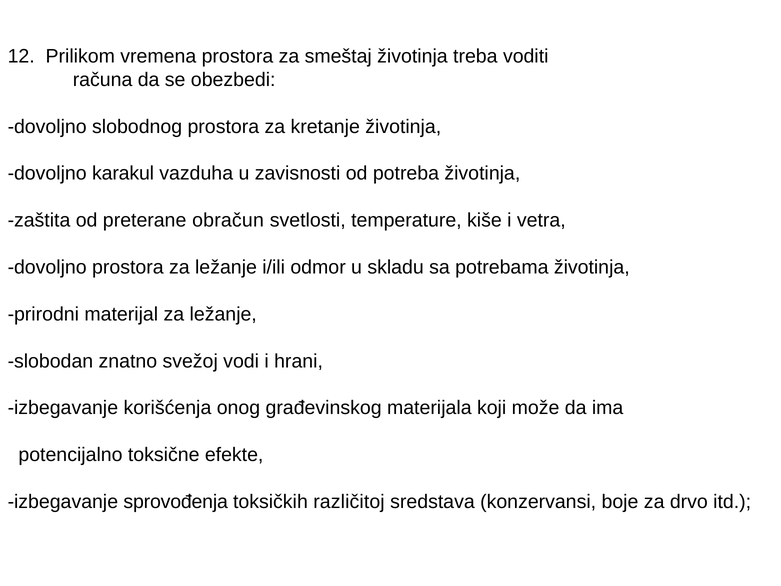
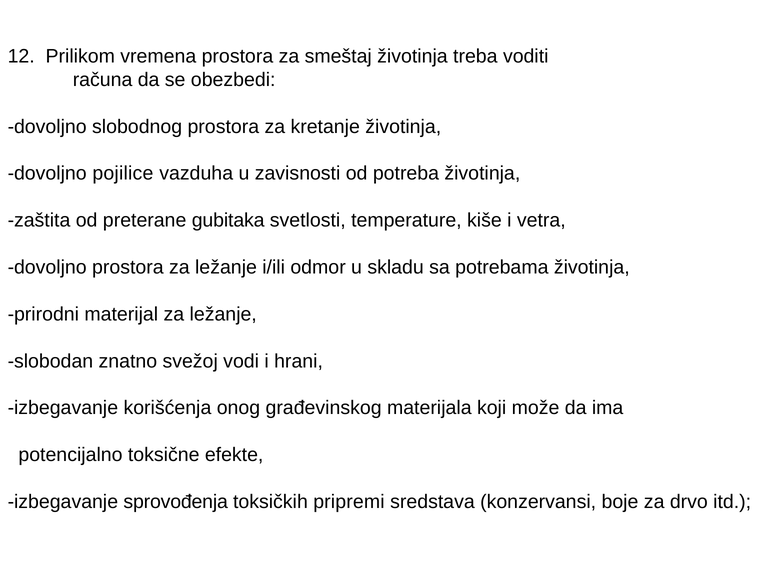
karakul: karakul -> pojilice
obračun: obračun -> gubitaka
različitoj: različitoj -> pripremi
